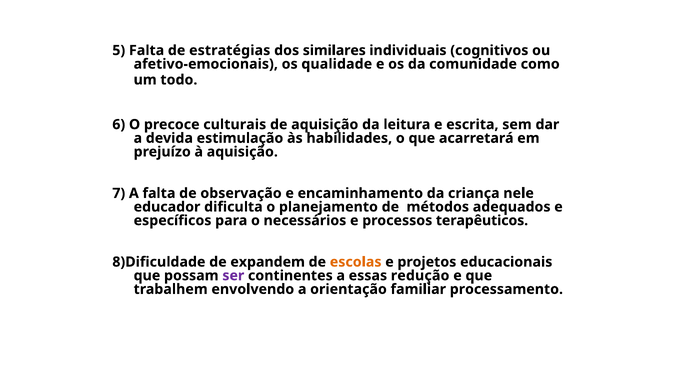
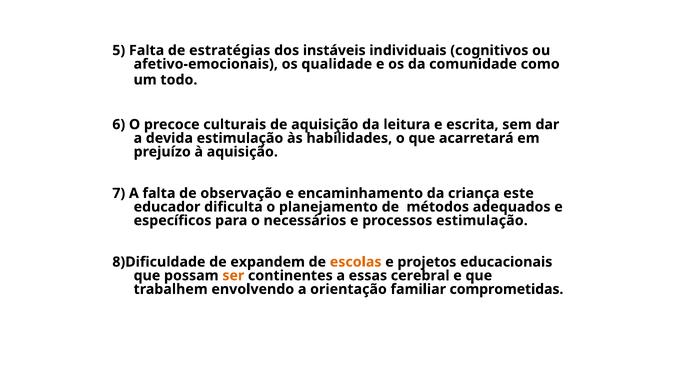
similares: similares -> instáveis
nele: nele -> este
processos terapêuticos: terapêuticos -> estimulação
ser colour: purple -> orange
redução: redução -> cerebral
processamento: processamento -> comprometidas
